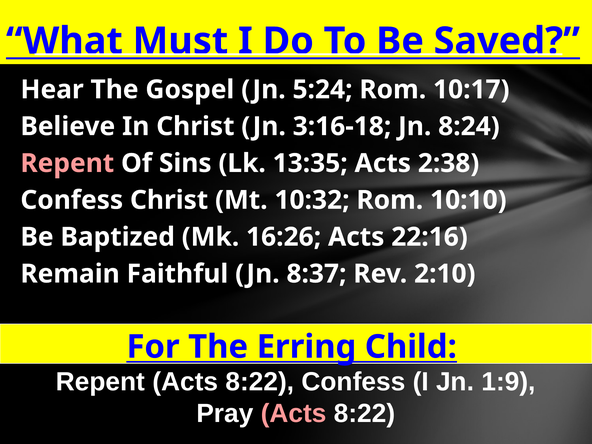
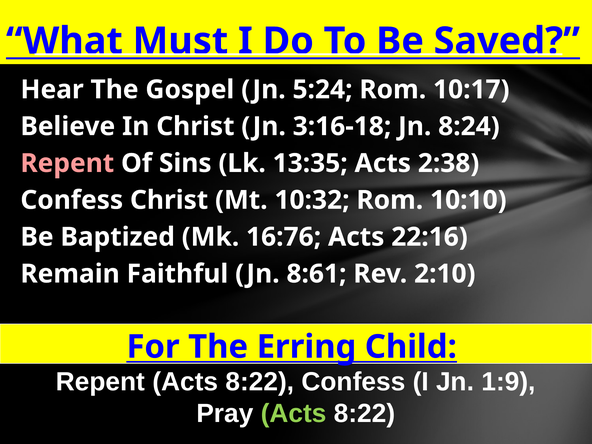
16:26: 16:26 -> 16:76
8:37: 8:37 -> 8:61
Acts at (294, 414) colour: pink -> light green
